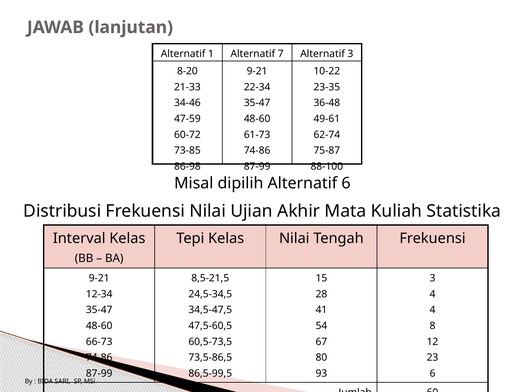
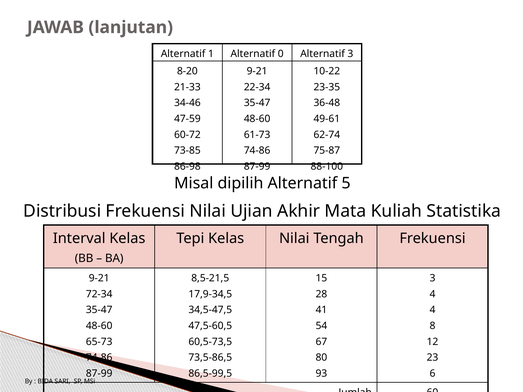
7: 7 -> 0
Alternatif 6: 6 -> 5
12-34: 12-34 -> 72-34
24,5-34,5: 24,5-34,5 -> 17,9-34,5
66-73: 66-73 -> 65-73
